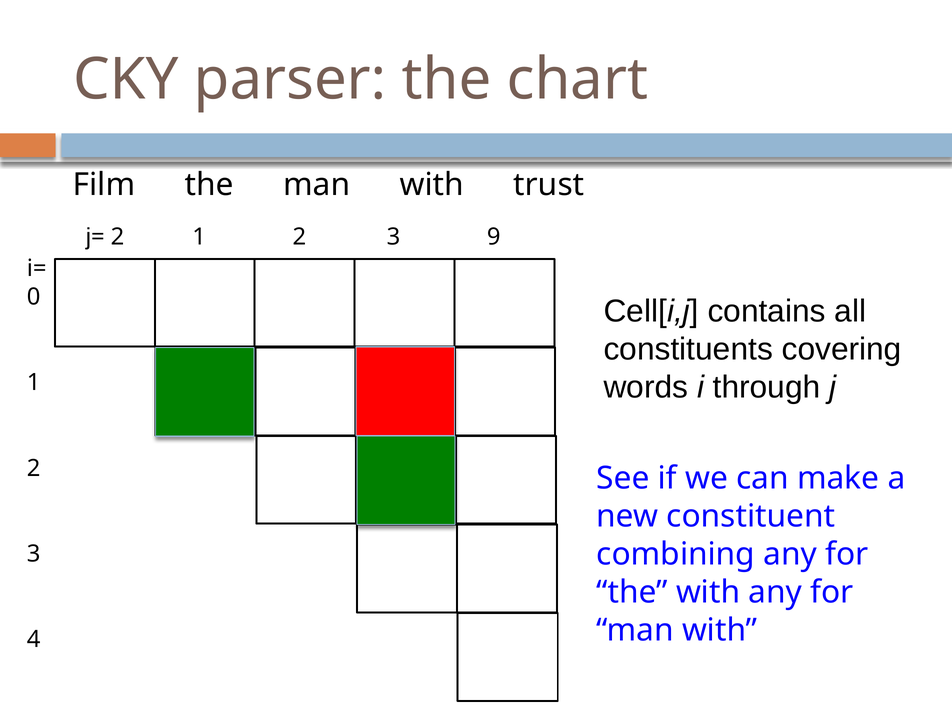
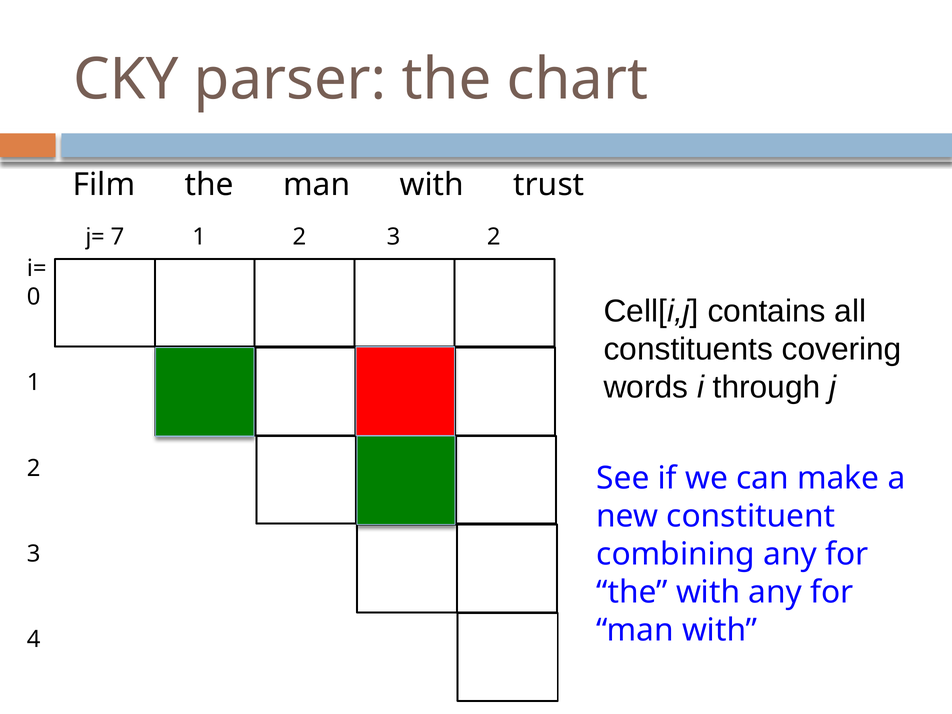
2 at (117, 237): 2 -> 7
3 9: 9 -> 2
